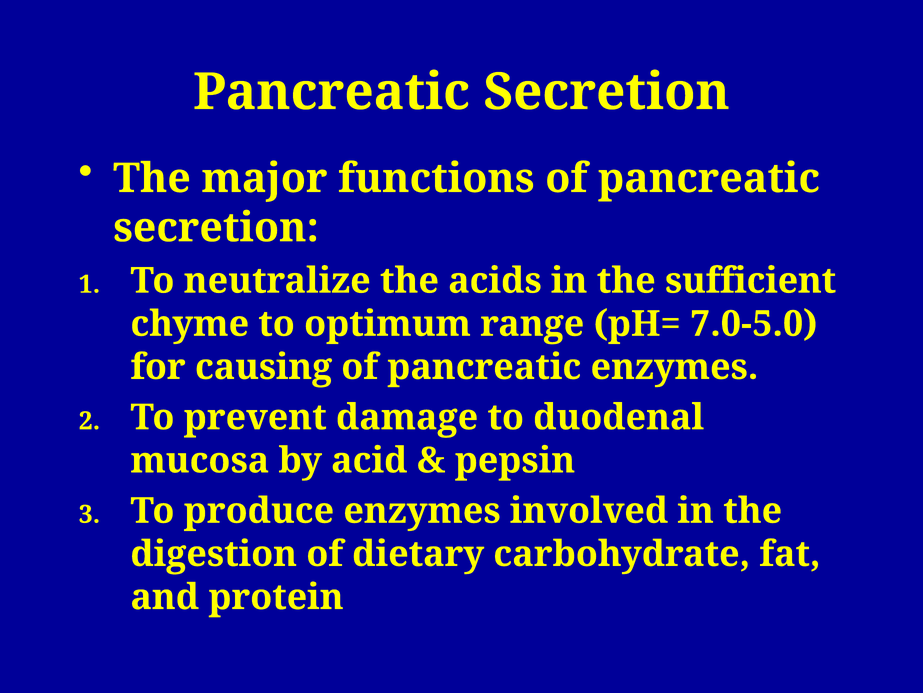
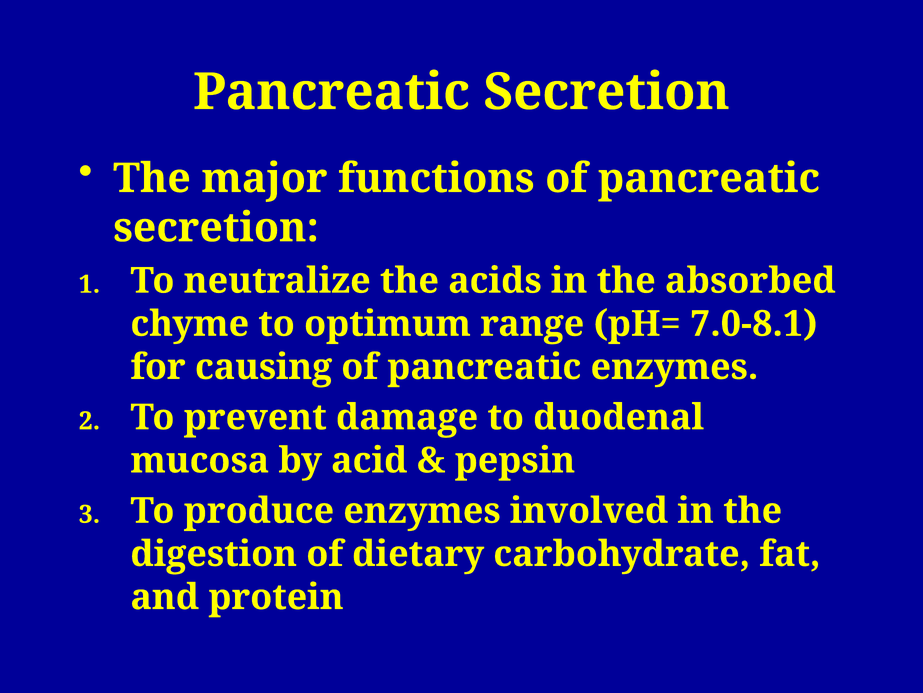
sufficient: sufficient -> absorbed
7.0-5.0: 7.0-5.0 -> 7.0-8.1
